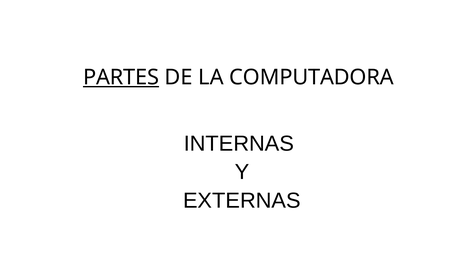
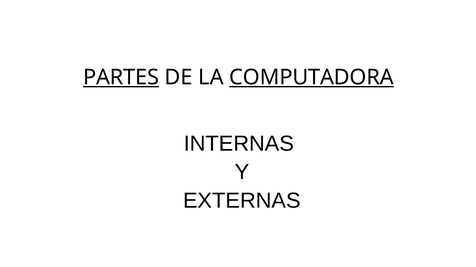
COMPUTADORA underline: none -> present
